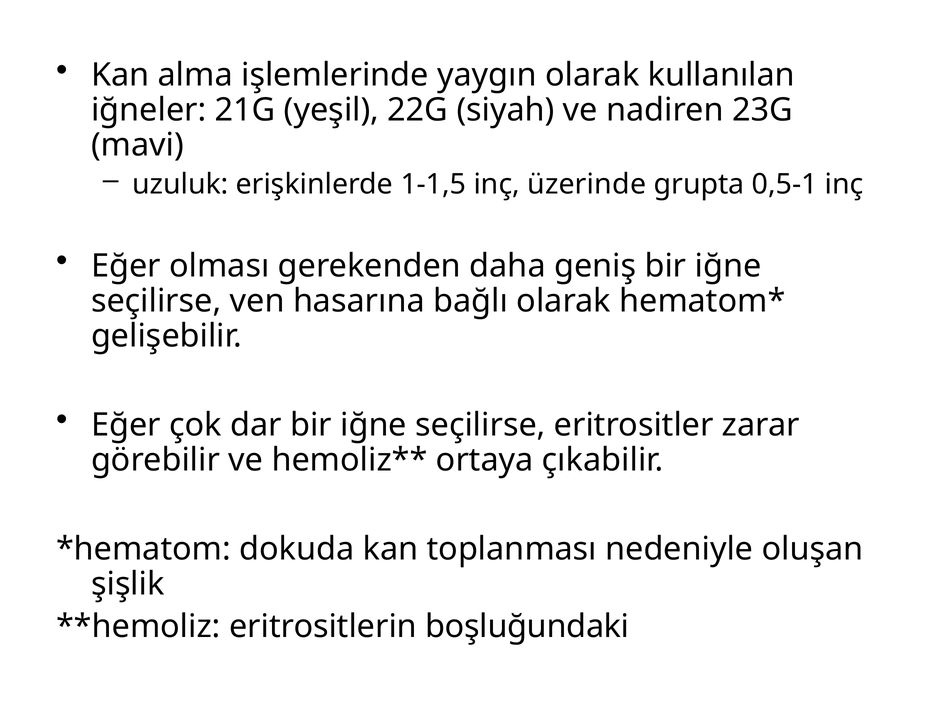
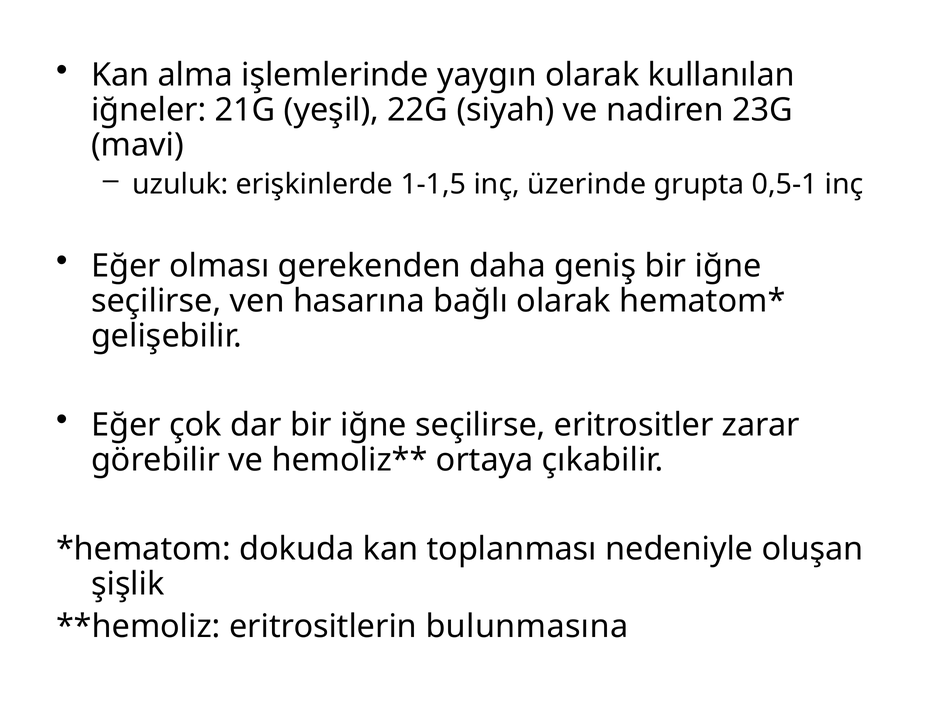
boşluğundaki: boşluğundaki -> bulunmasına
